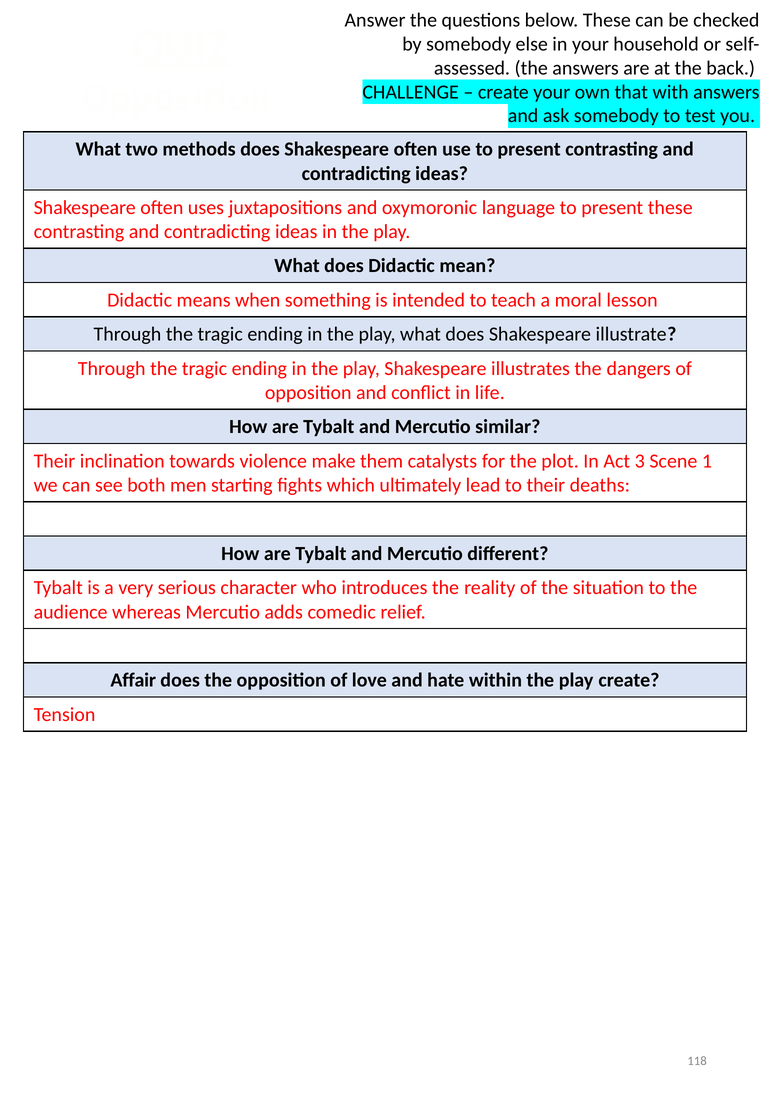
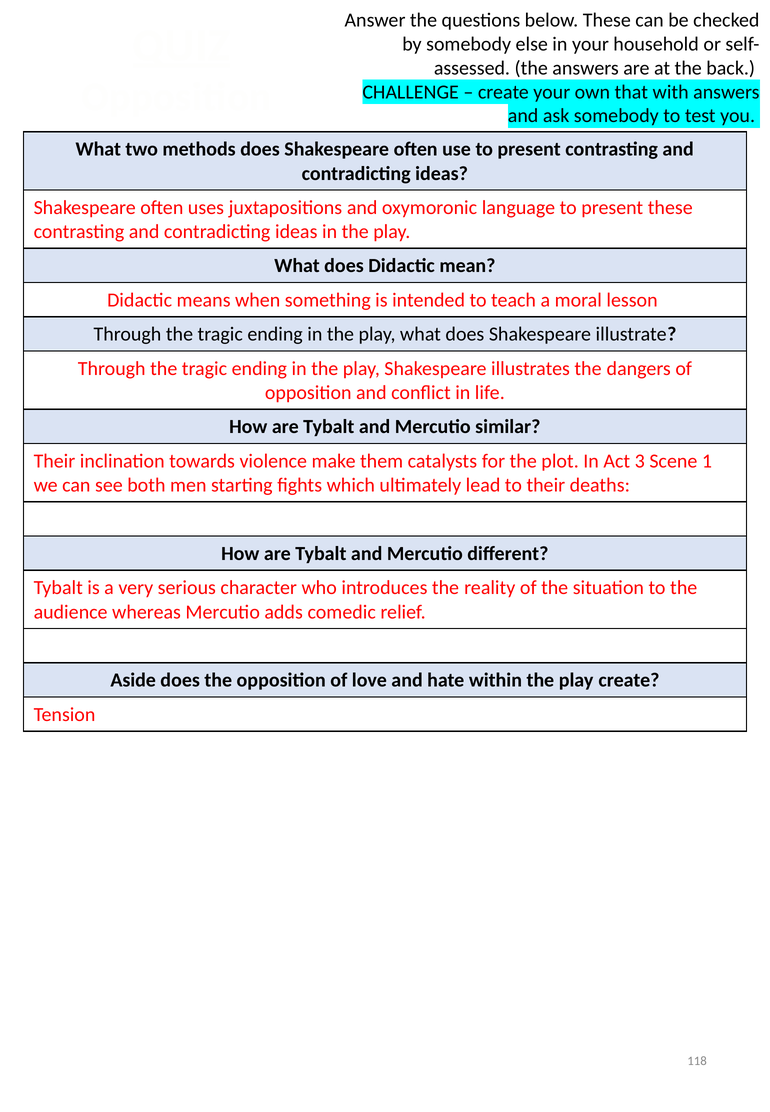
Affair: Affair -> Aside
